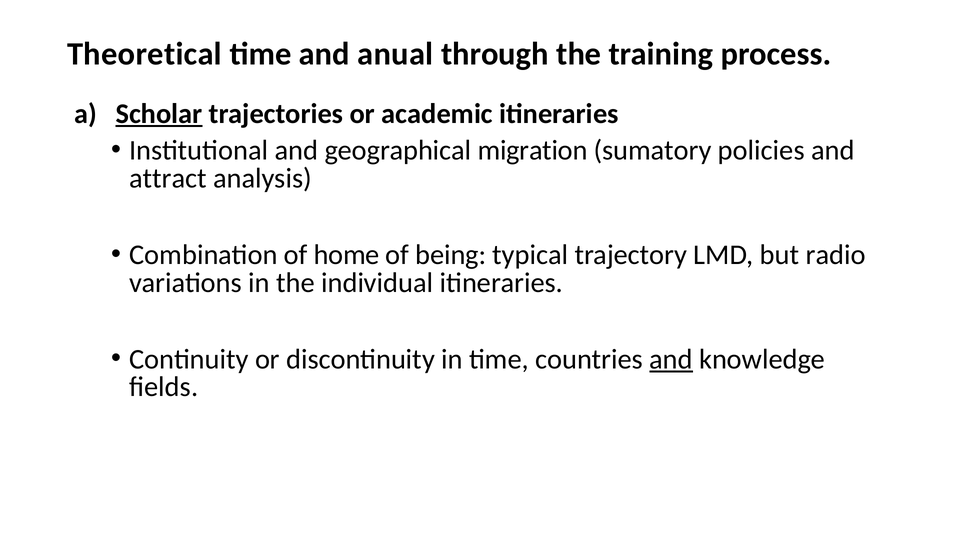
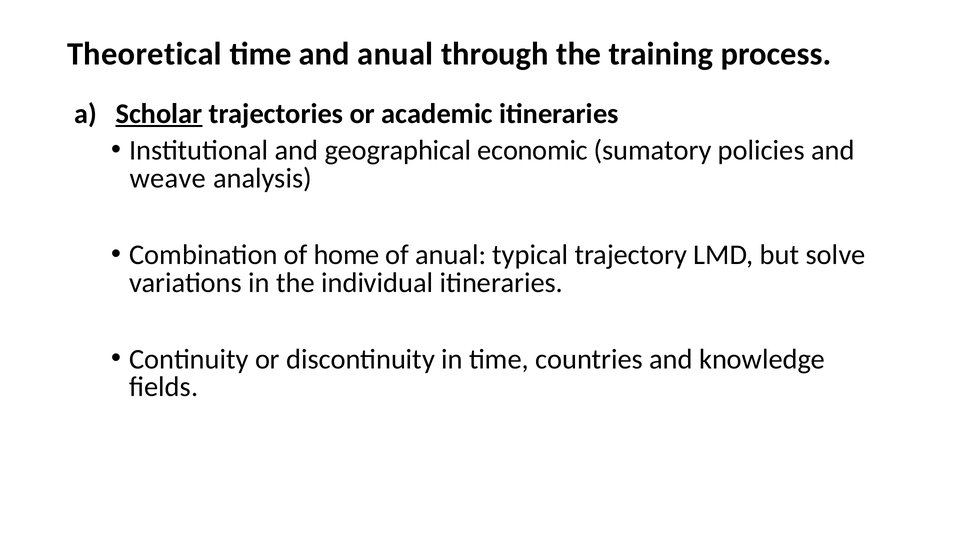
migration: migration -> economic
attract: attract -> weave
of being: being -> anual
radio: radio -> solve
and at (671, 359) underline: present -> none
